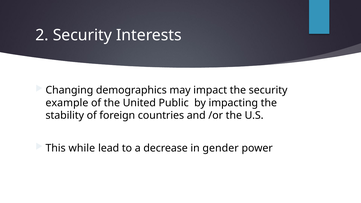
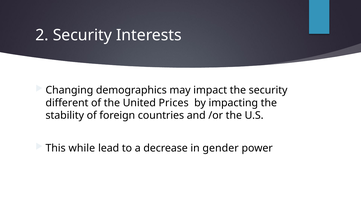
example: example -> different
Public: Public -> Prices
